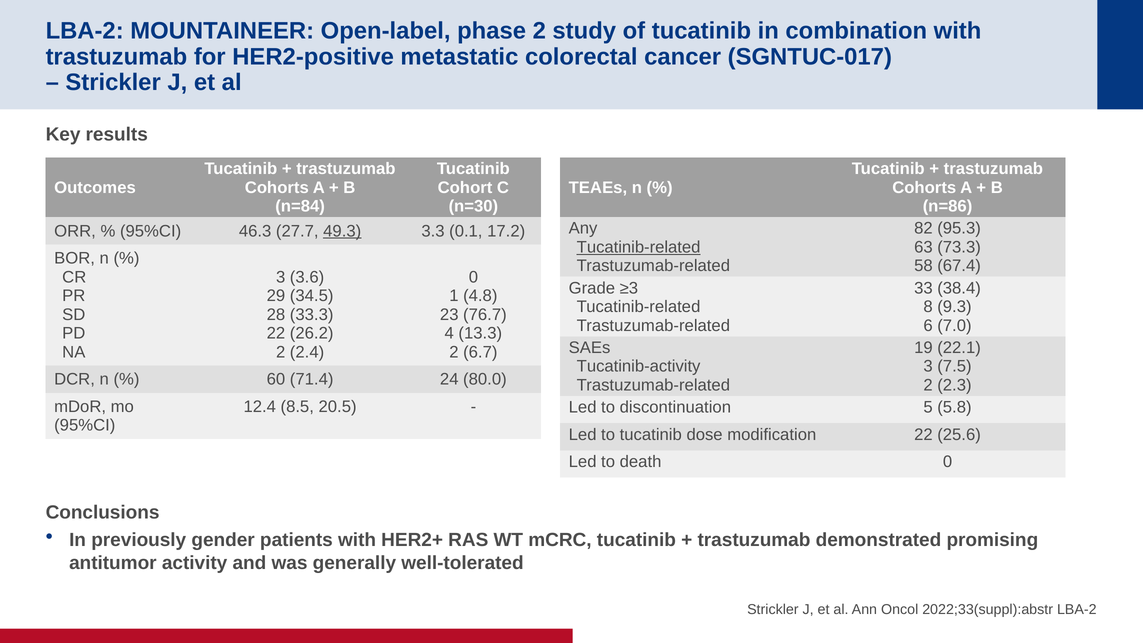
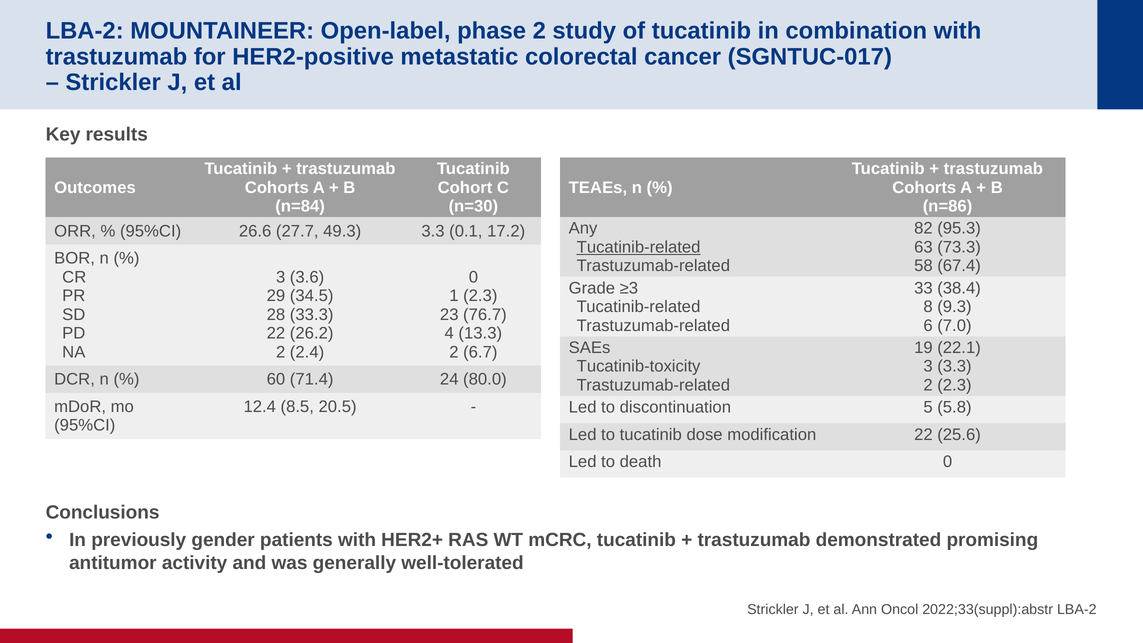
46.3: 46.3 -> 26.6
49.3 underline: present -> none
1 4.8: 4.8 -> 2.3
Tucatinib-activity: Tucatinib-activity -> Tucatinib-toxicity
3 7.5: 7.5 -> 3.3
